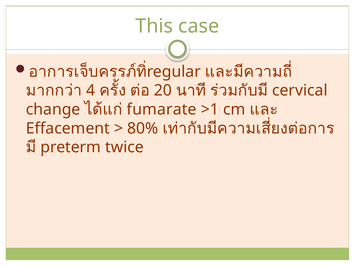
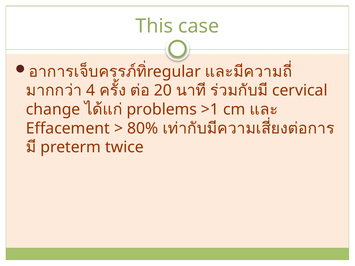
fumarate: fumarate -> problems
